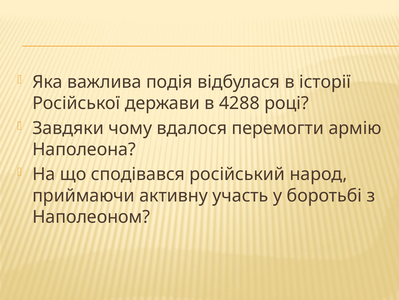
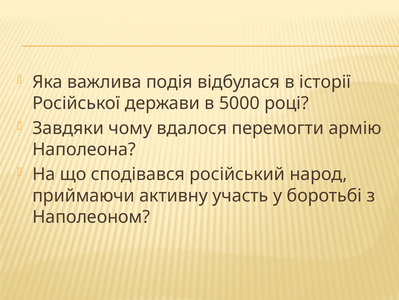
4288: 4288 -> 5000
